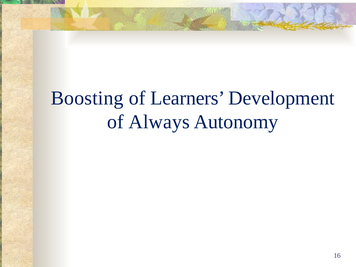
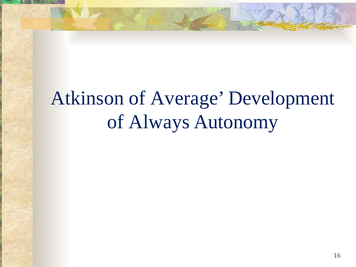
Boosting: Boosting -> Atkinson
Learners: Learners -> Average
